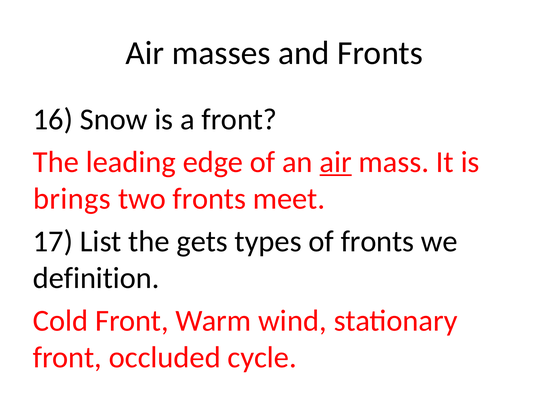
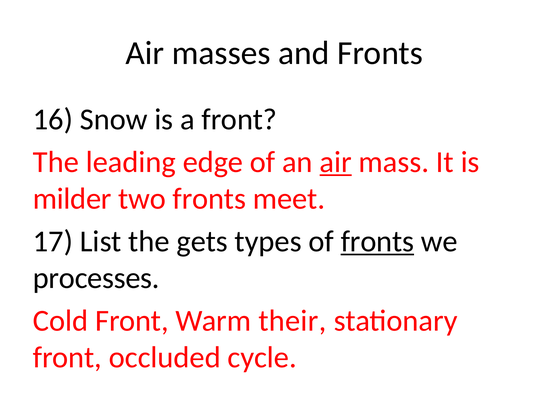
brings: brings -> milder
fronts at (377, 241) underline: none -> present
definition: definition -> processes
wind: wind -> their
